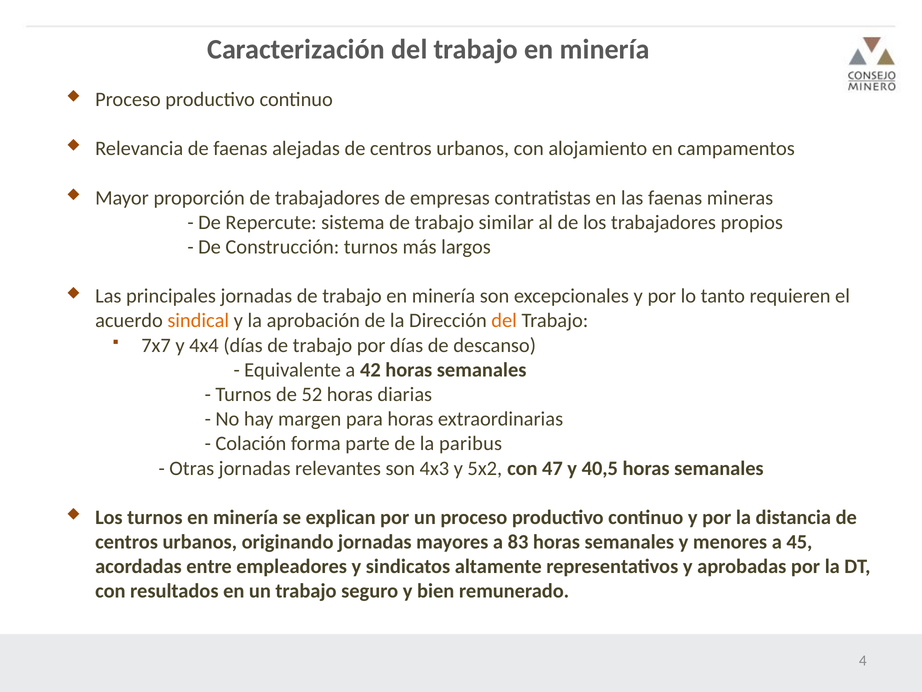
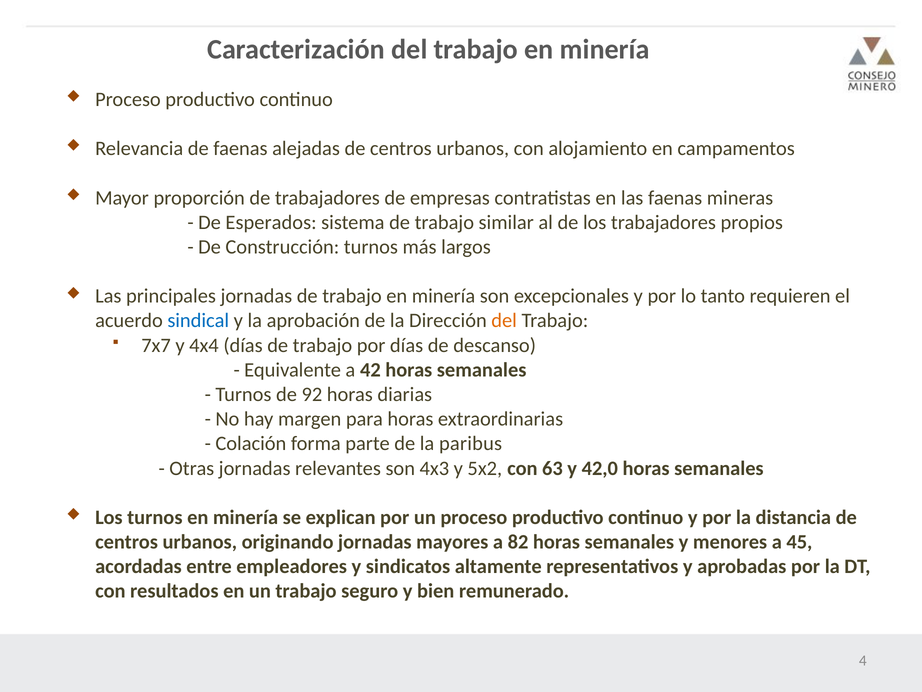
Repercute: Repercute -> Esperados
sindical colour: orange -> blue
52: 52 -> 92
47: 47 -> 63
40,5: 40,5 -> 42,0
83: 83 -> 82
